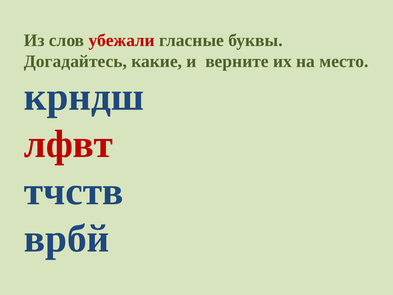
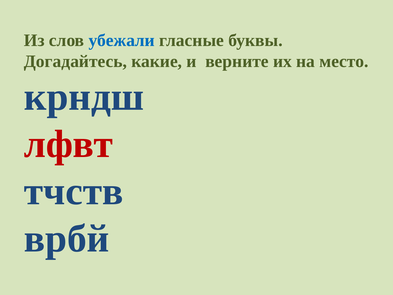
убежали colour: red -> blue
